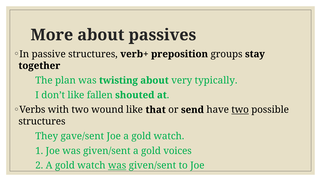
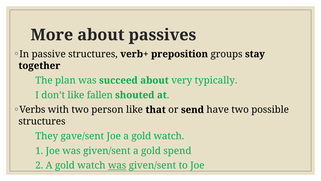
twisting: twisting -> succeed
wound: wound -> person
two at (240, 110) underline: present -> none
voices: voices -> spend
